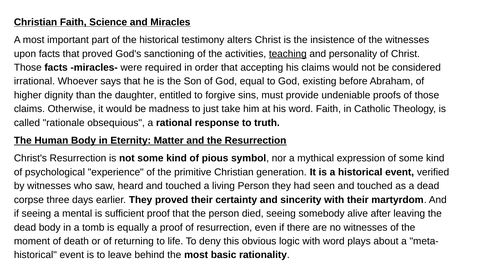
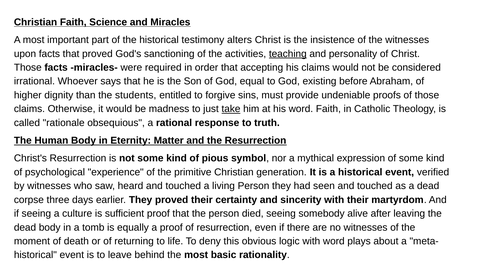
daughter: daughter -> students
take underline: none -> present
mental: mental -> culture
